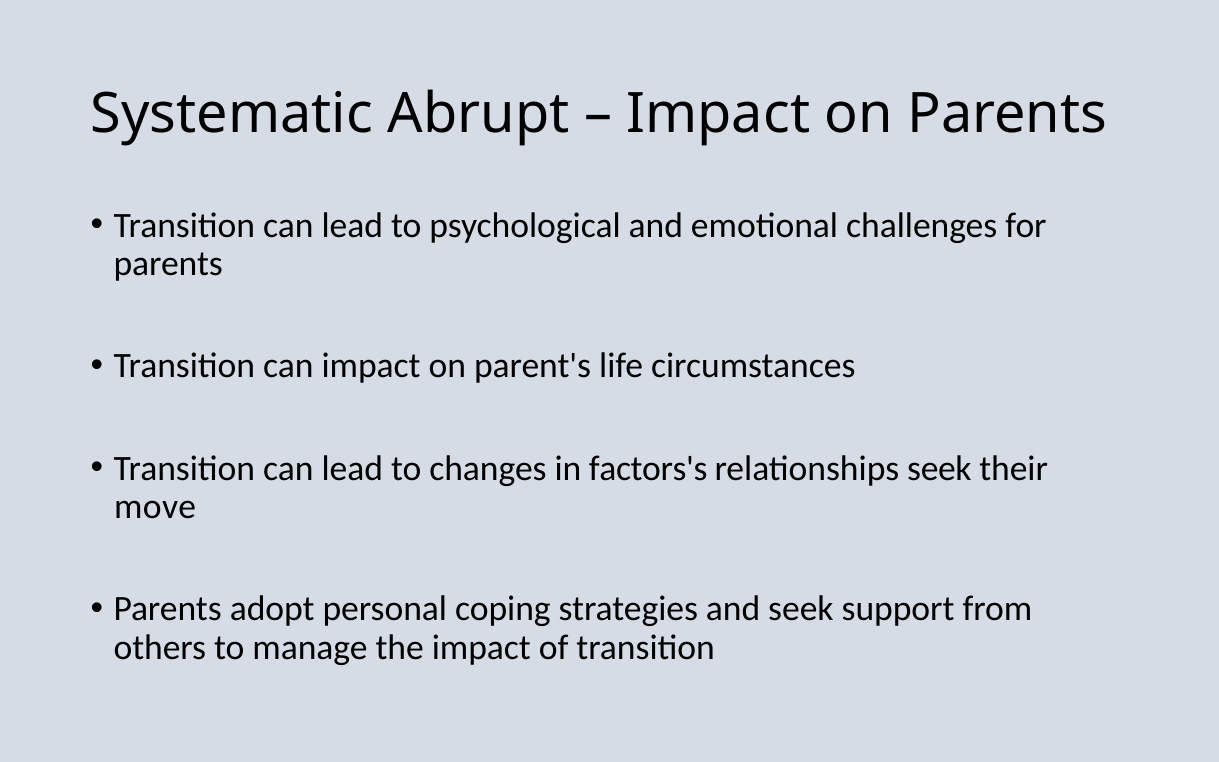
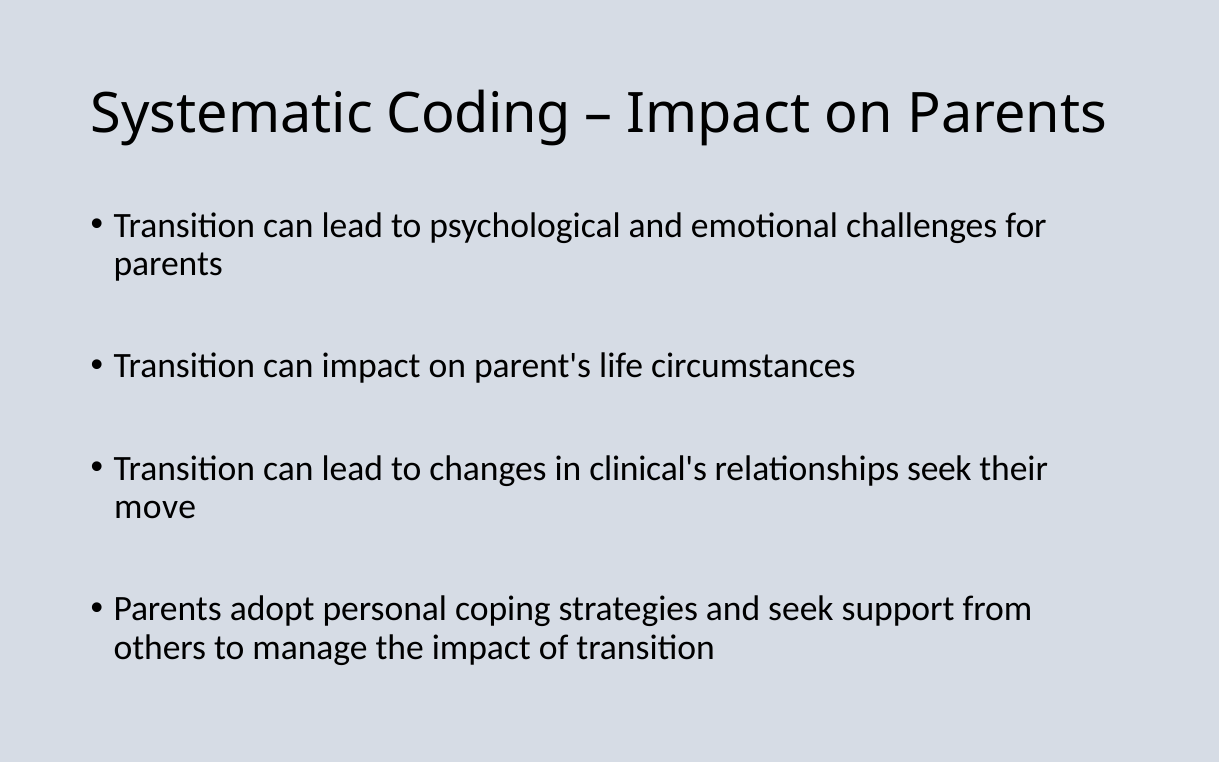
Abrupt: Abrupt -> Coding
factors's: factors's -> clinical's
